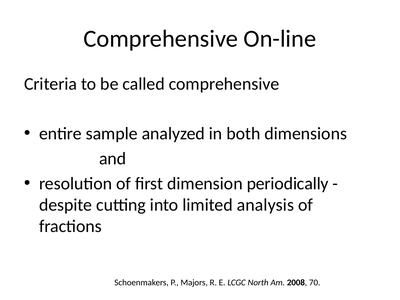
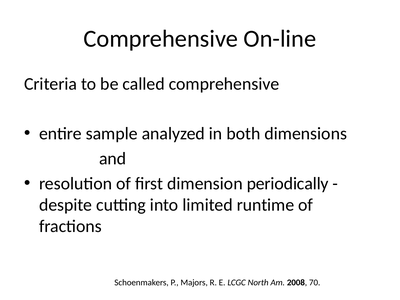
analysis: analysis -> runtime
